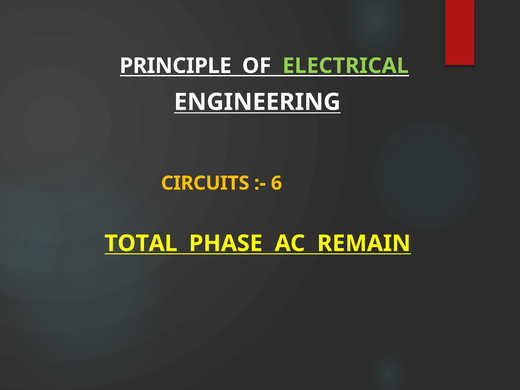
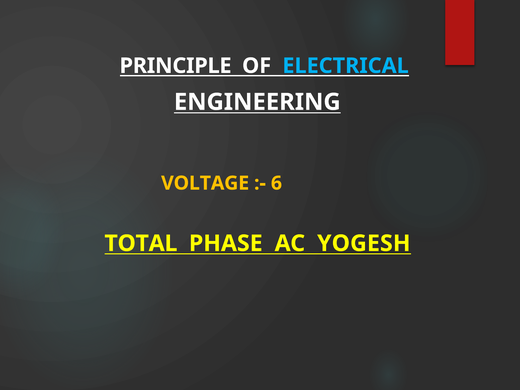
ELECTRICAL colour: light green -> light blue
CIRCUITS: CIRCUITS -> VOLTAGE
REMAIN: REMAIN -> YOGESH
